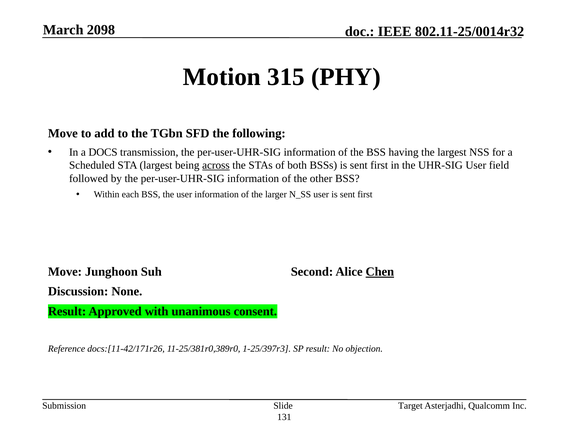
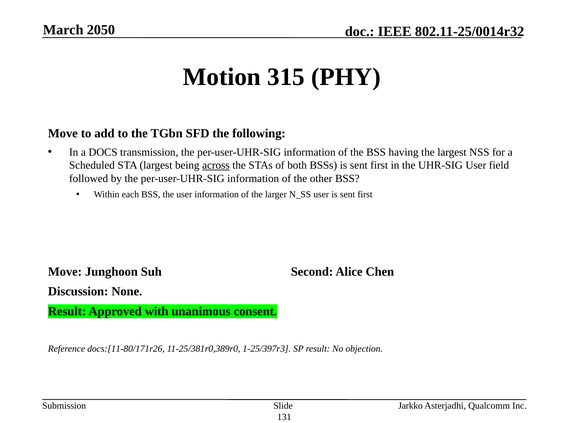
2098: 2098 -> 2050
Chen underline: present -> none
docs:[11-42/171r26: docs:[11-42/171r26 -> docs:[11-80/171r26
Target: Target -> Jarkko
